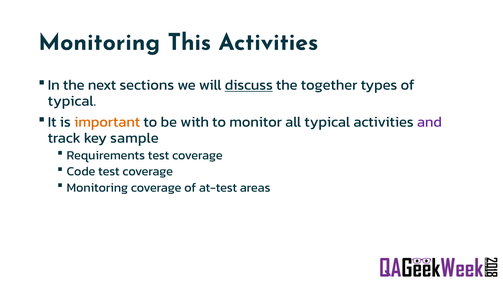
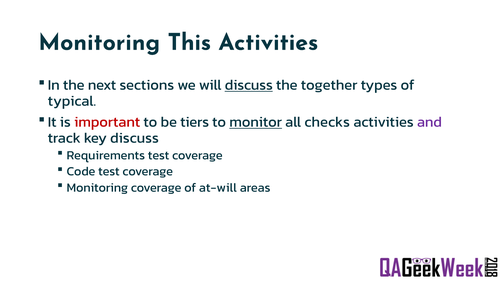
important colour: orange -> red
with: with -> tiers
monitor underline: none -> present
all typical: typical -> checks
key sample: sample -> discuss
at-test: at-test -> at-will
